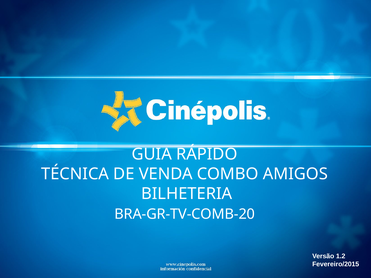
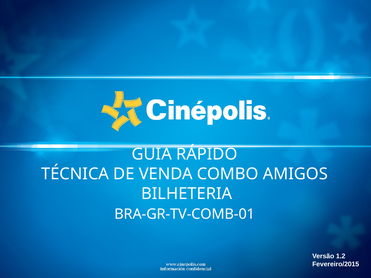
BRA-GR-TV-COMB-20: BRA-GR-TV-COMB-20 -> BRA-GR-TV-COMB-01
